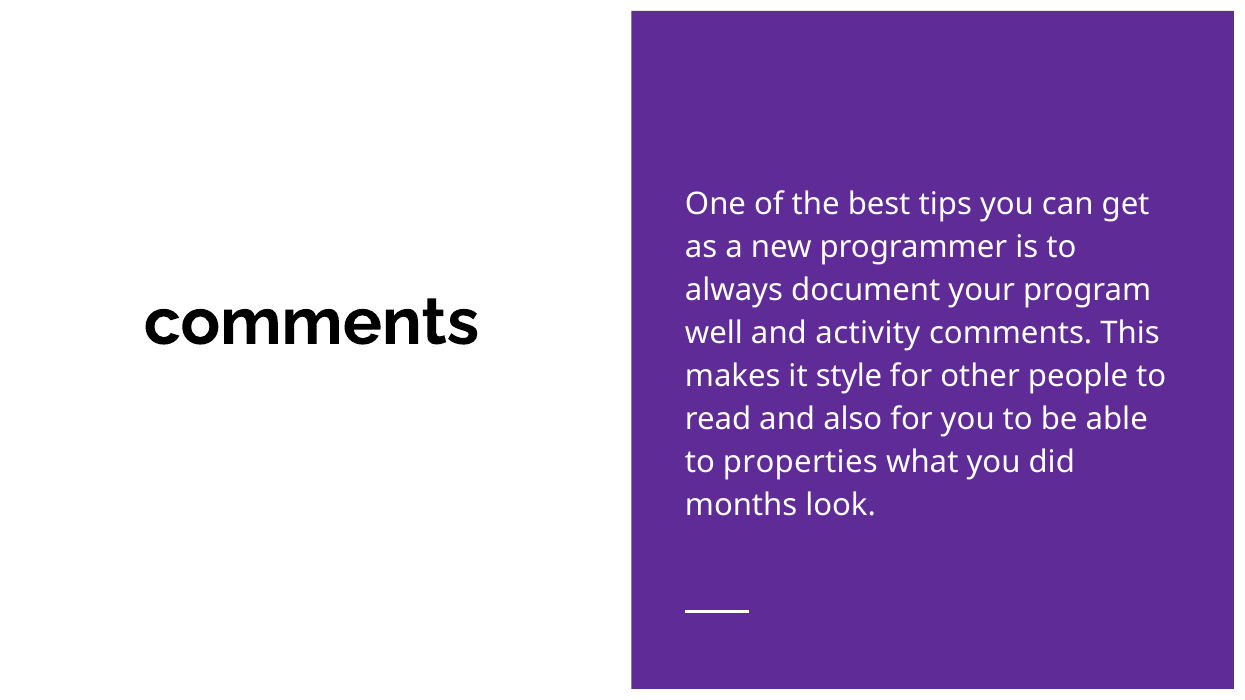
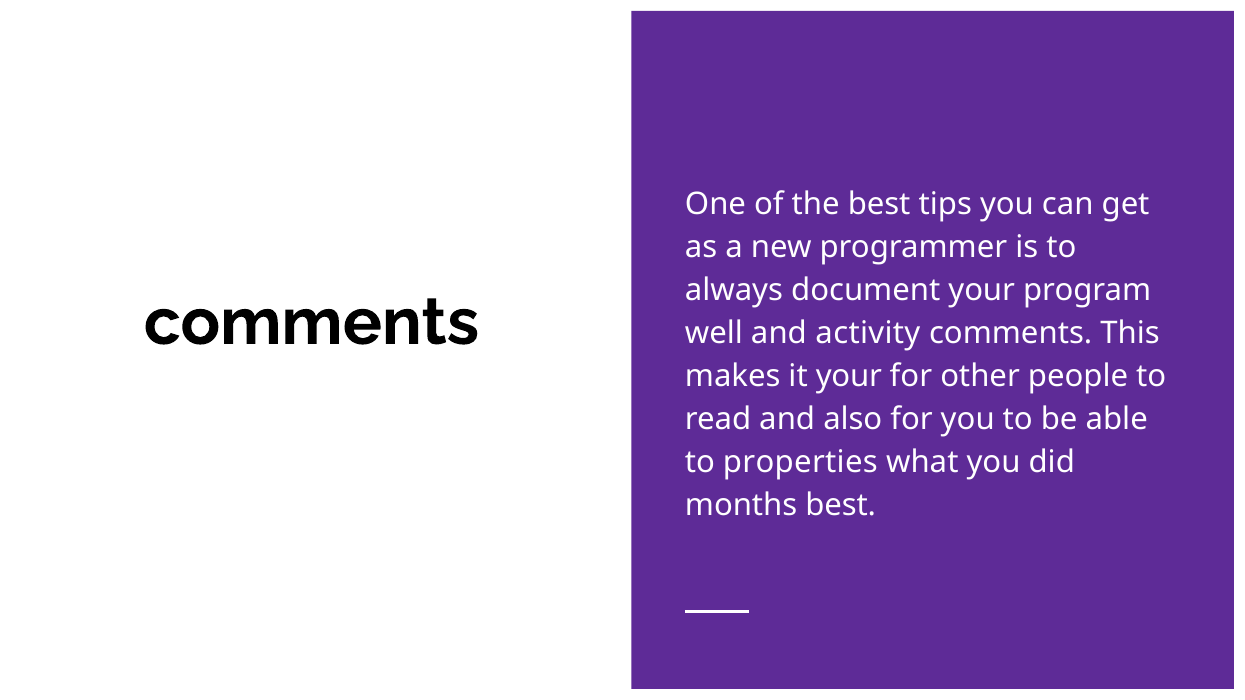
it style: style -> your
months look: look -> best
